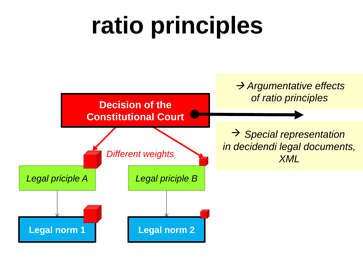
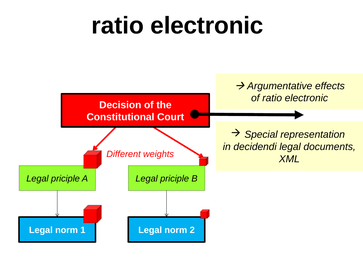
principles at (207, 25): principles -> electronic
of ratio principles: principles -> electronic
